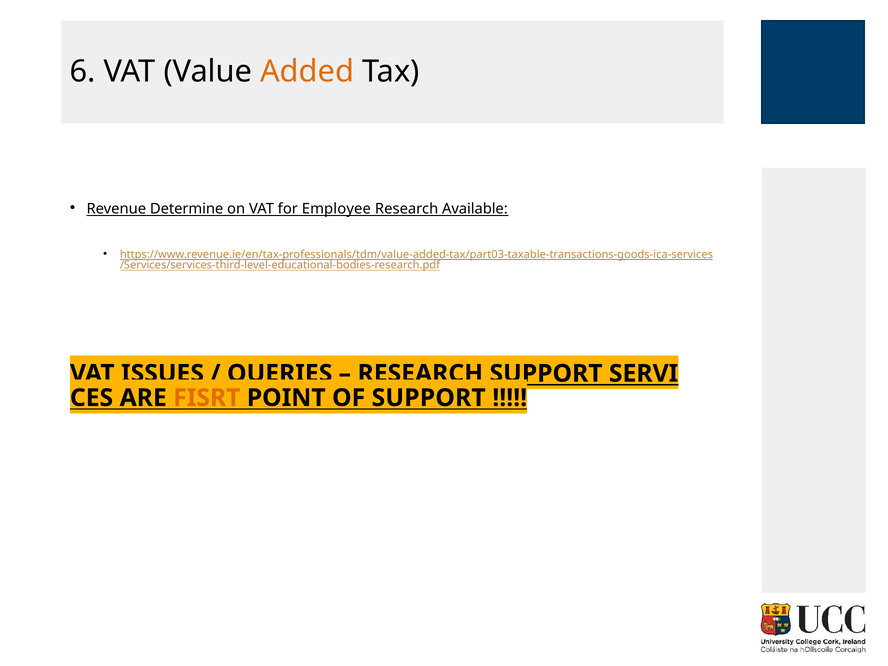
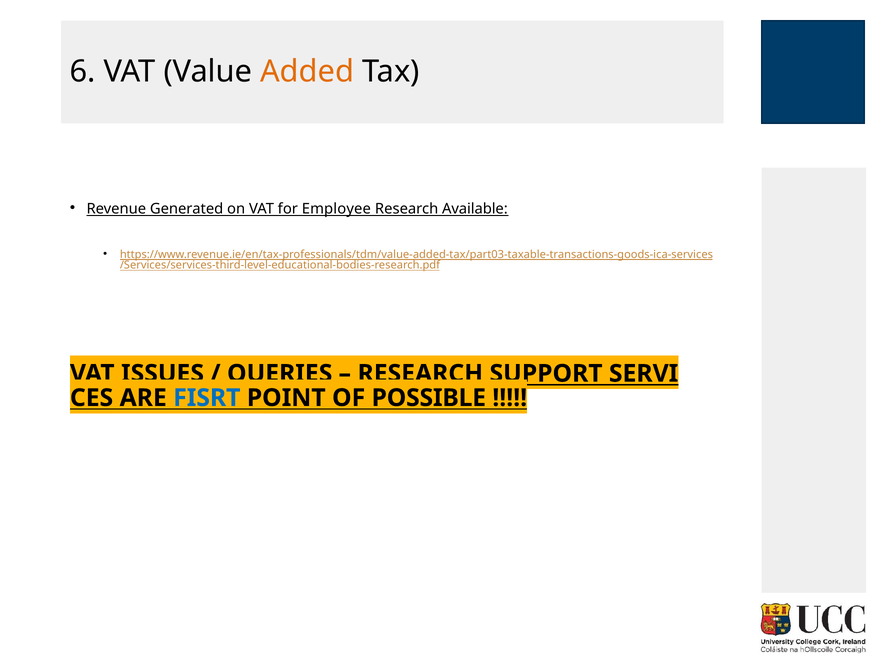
Determine: Determine -> Generated
FISRT colour: orange -> blue
OF SUPPORT: SUPPORT -> POSSIBLE
